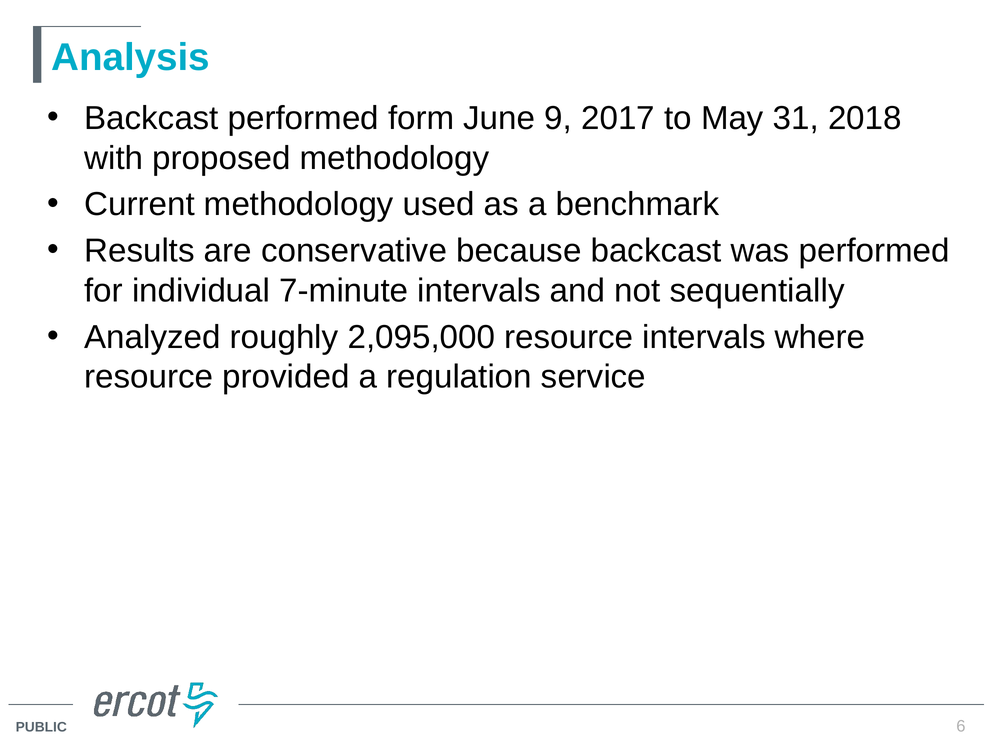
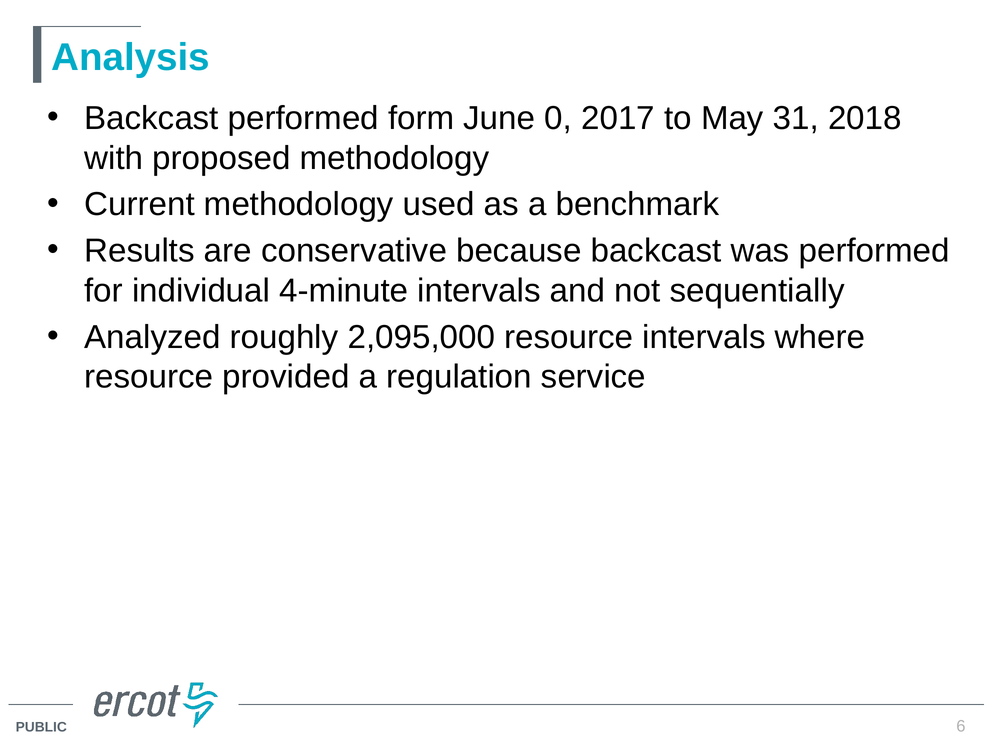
9: 9 -> 0
7-minute: 7-minute -> 4-minute
